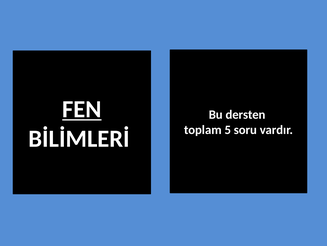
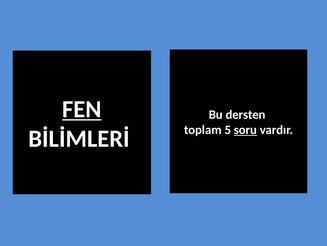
soru underline: none -> present
